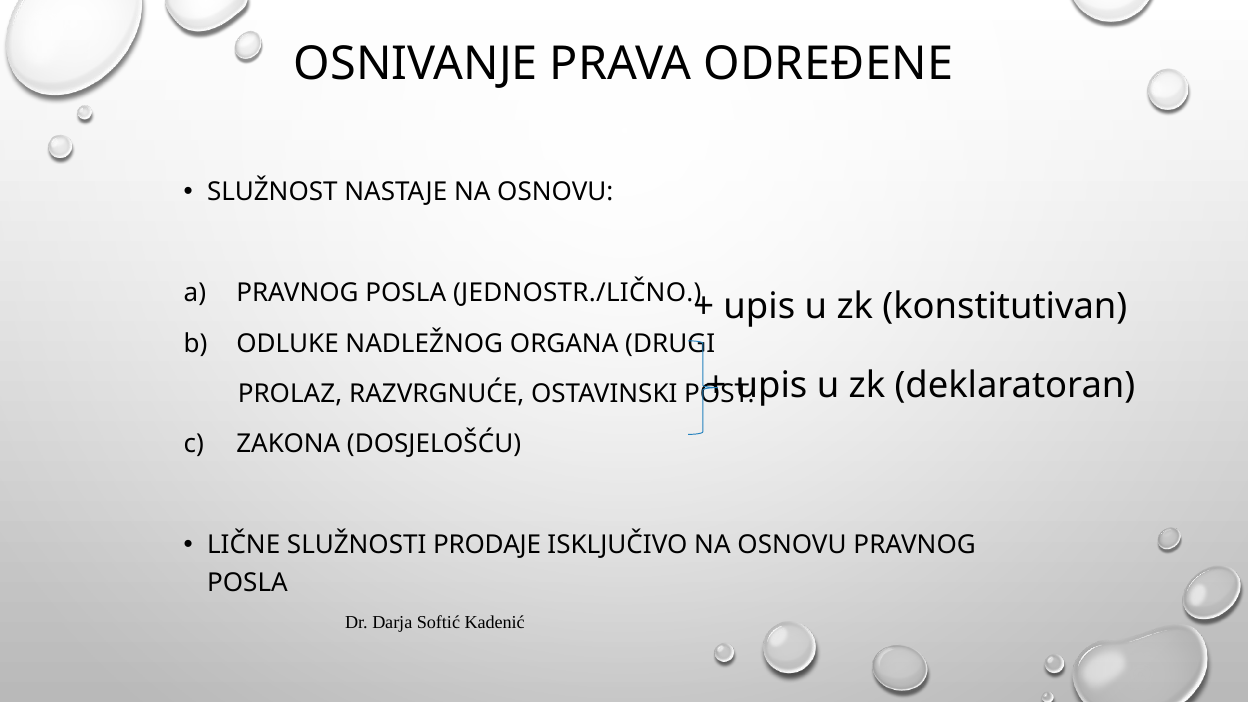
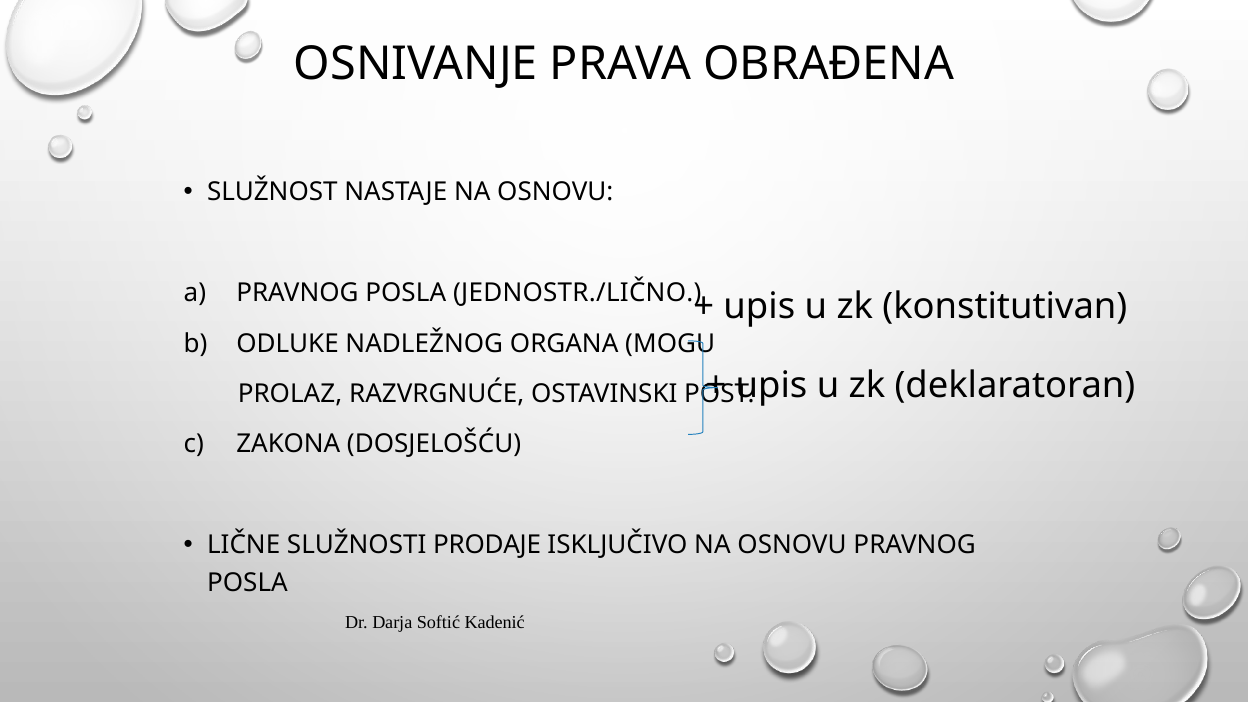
ODREĐENE: ODREĐENE -> OBRAĐENA
DRUGI: DRUGI -> MOGU
